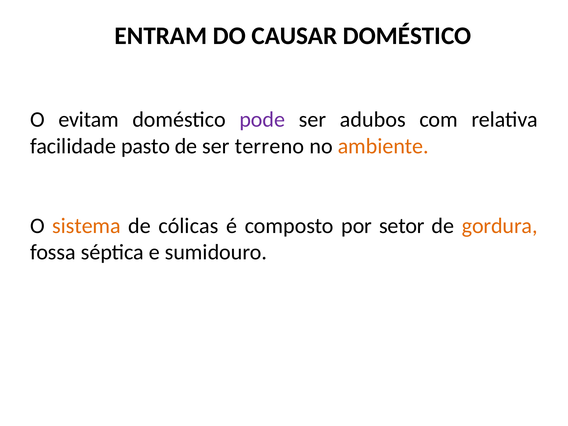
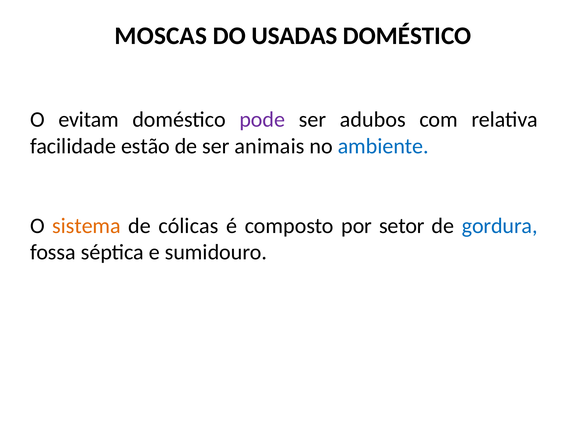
ENTRAM: ENTRAM -> MOSCAS
CAUSAR: CAUSAR -> USADAS
pasto: pasto -> estão
terreno: terreno -> animais
ambiente colour: orange -> blue
gordura colour: orange -> blue
